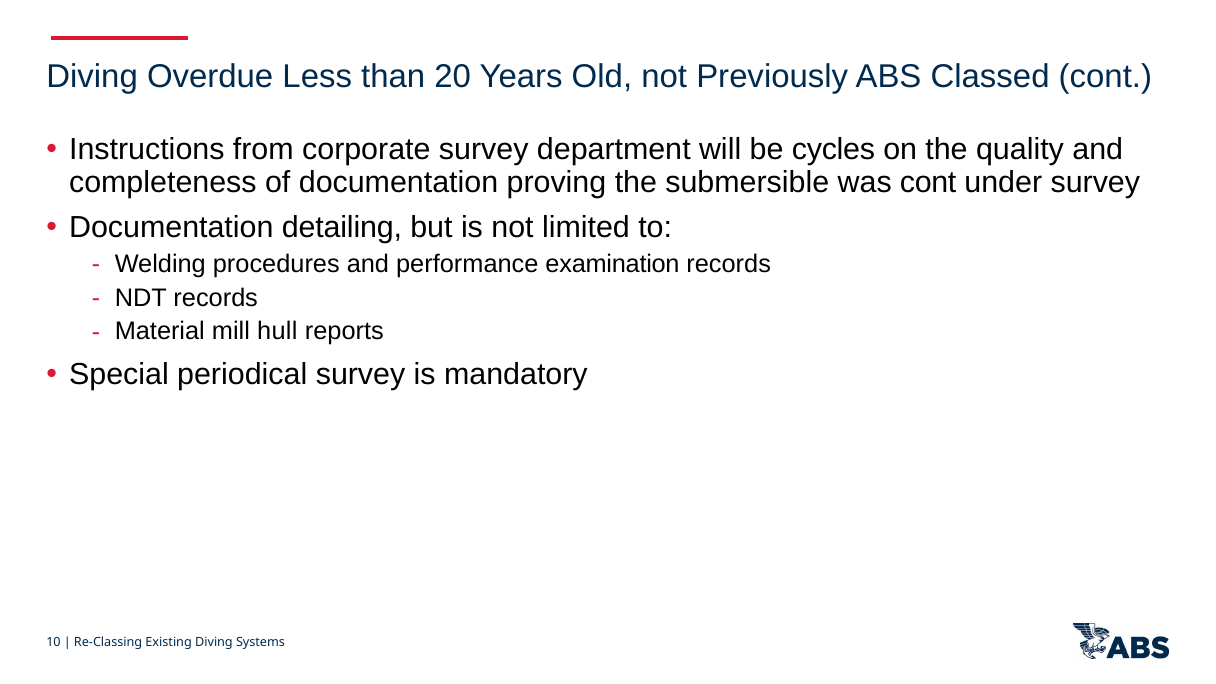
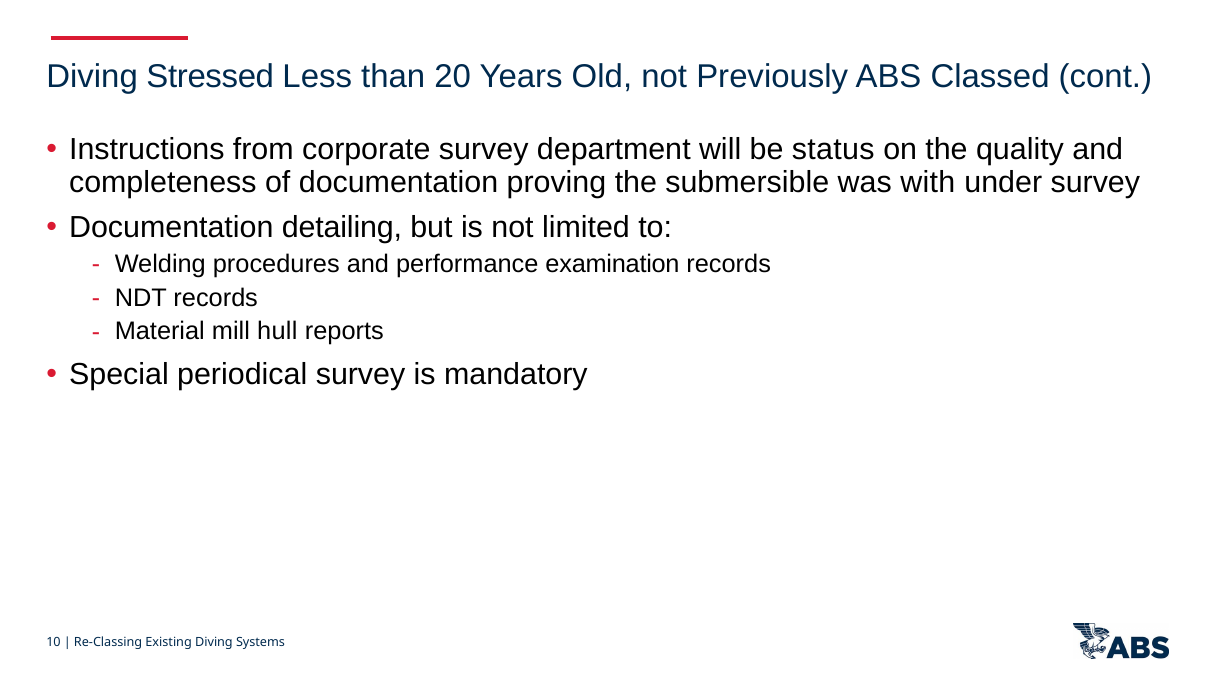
Overdue: Overdue -> Stressed
cycles: cycles -> status
was cont: cont -> with
